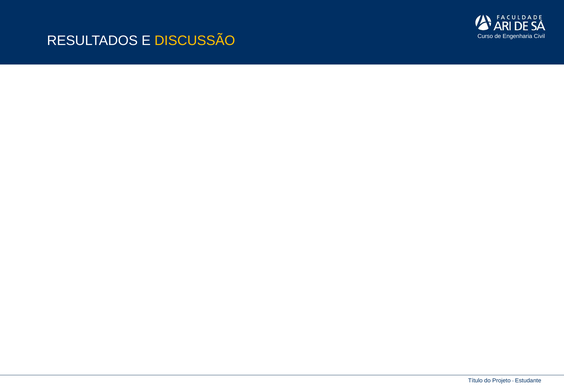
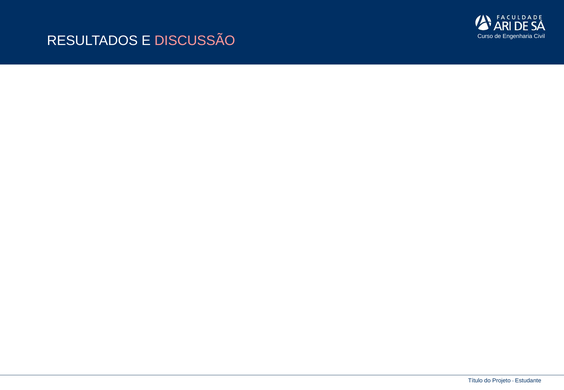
DISCUSSÃO colour: yellow -> pink
